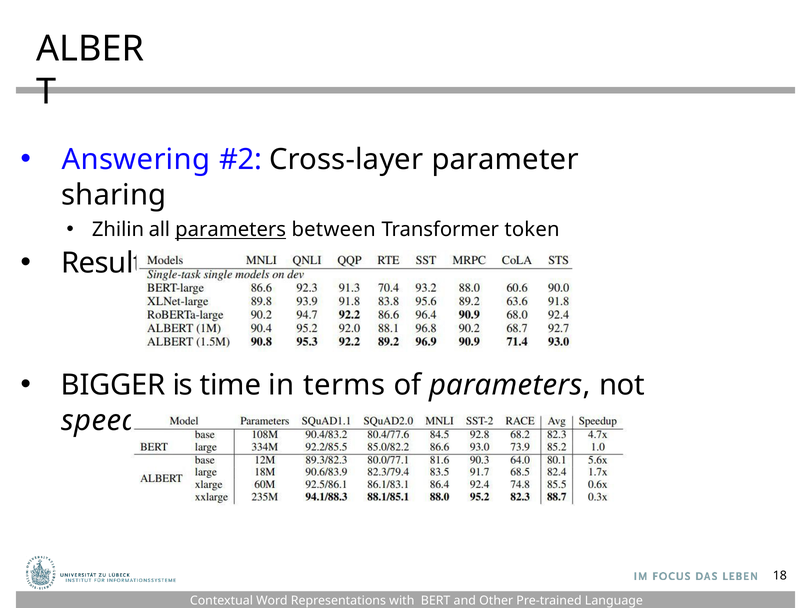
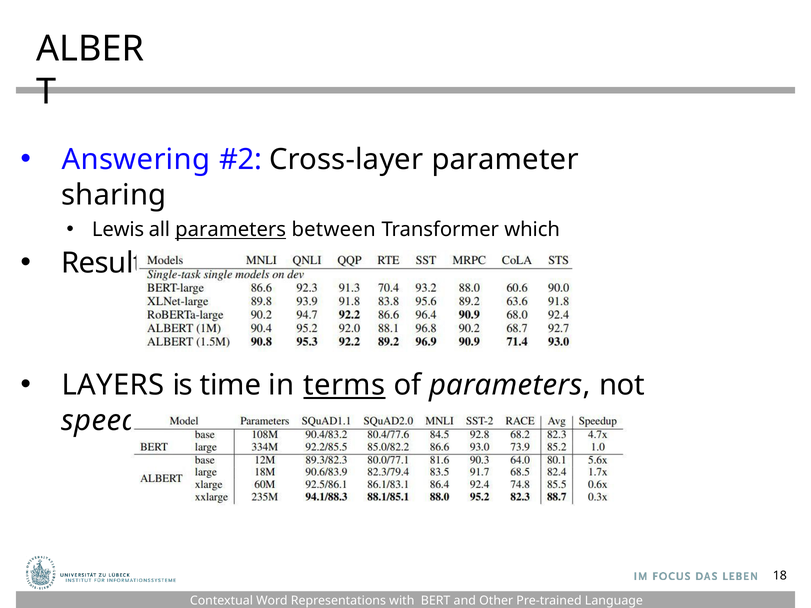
Zhilin: Zhilin -> Lewis
token: token -> which
BIGGER: BIGGER -> LAYERS
terms underline: none -> present
